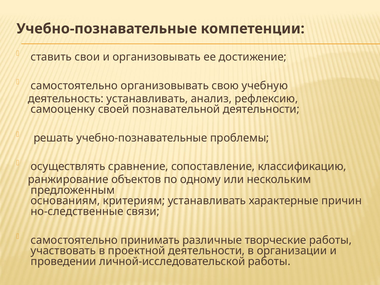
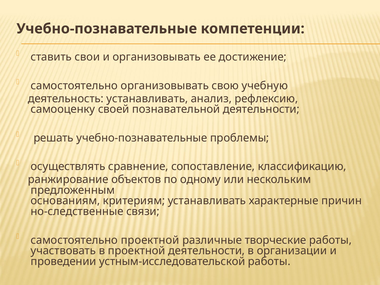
самостоятельно принимать: принимать -> проектной
личной-исследовательской: личной-исследовательской -> устным-исследовательской
